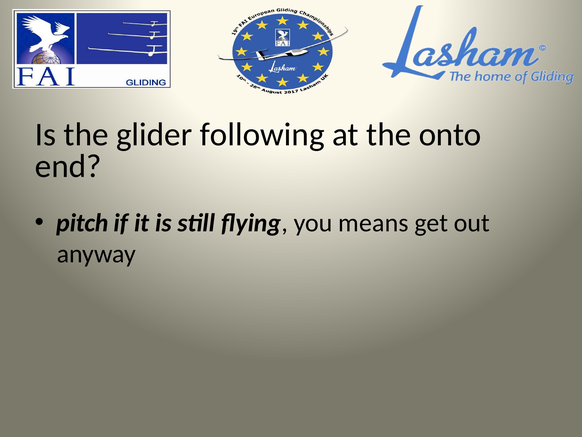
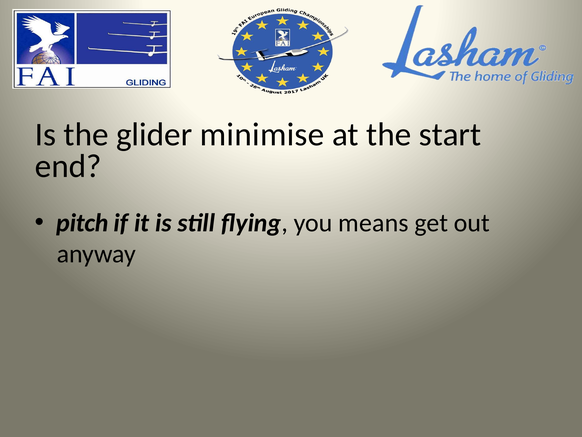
following: following -> minimise
onto: onto -> start
